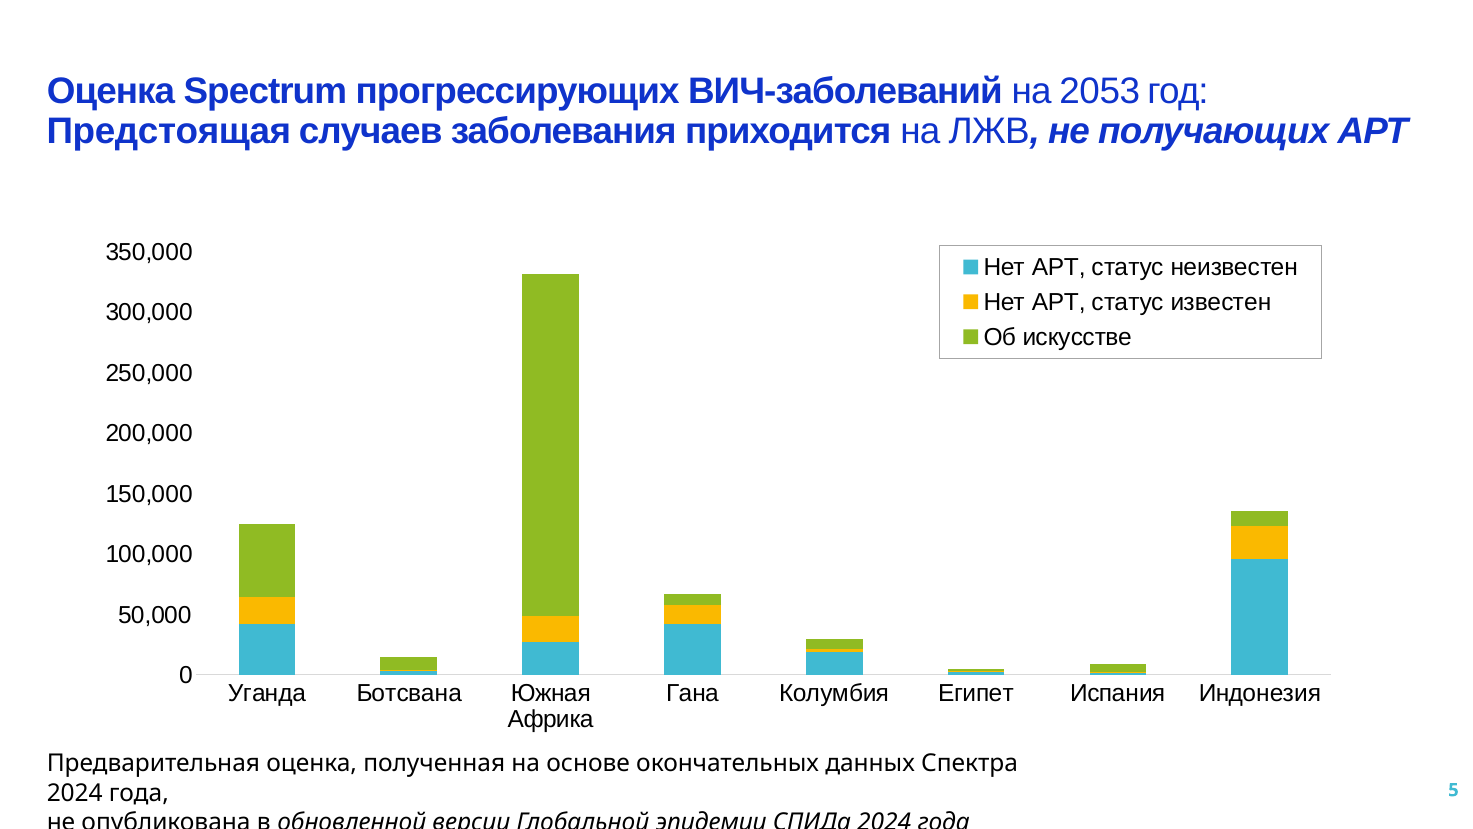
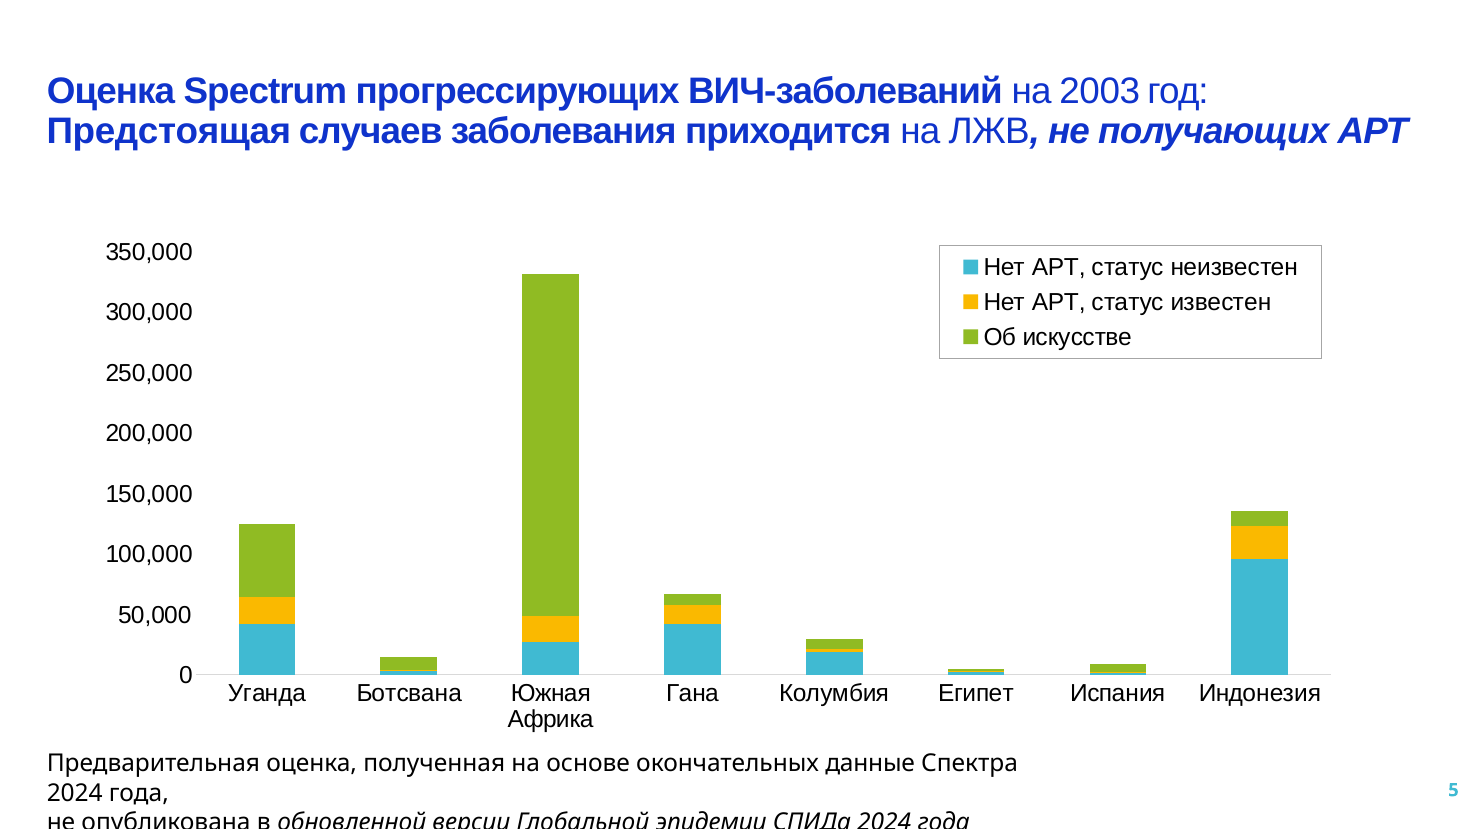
2053: 2053 -> 2003
данных: данных -> данные
